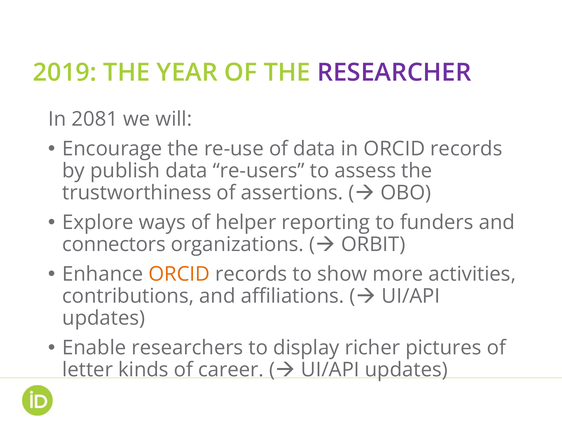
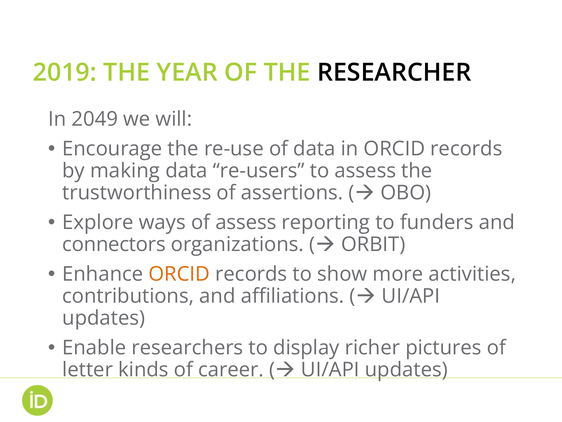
RESEARCHER colour: purple -> black
2081: 2081 -> 2049
publish: publish -> making
of helper: helper -> assess
